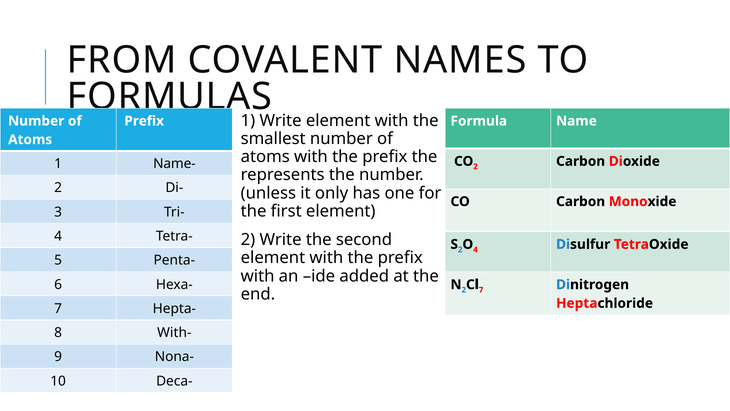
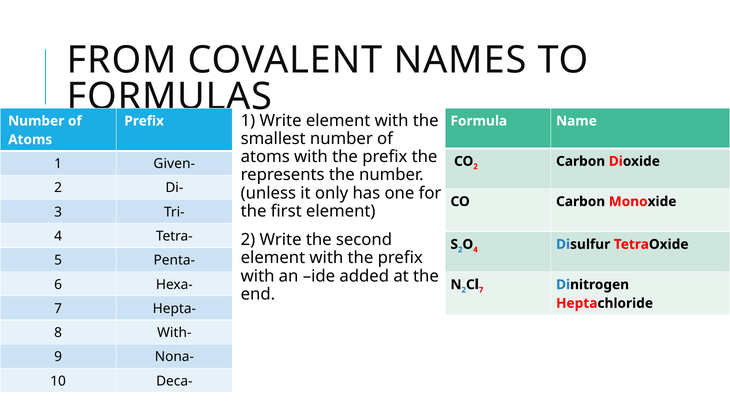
Name-: Name- -> Given-
